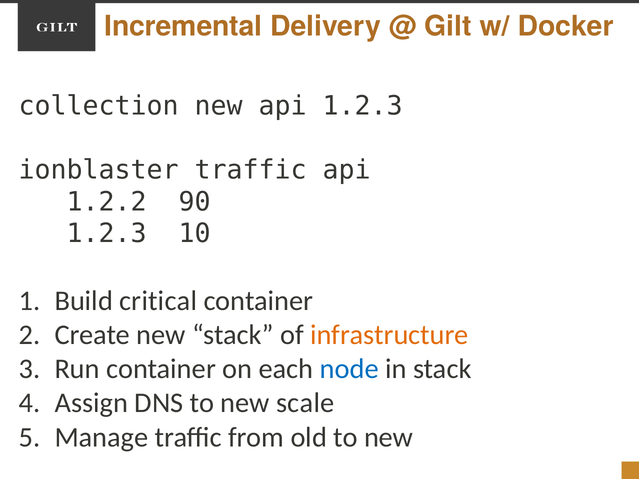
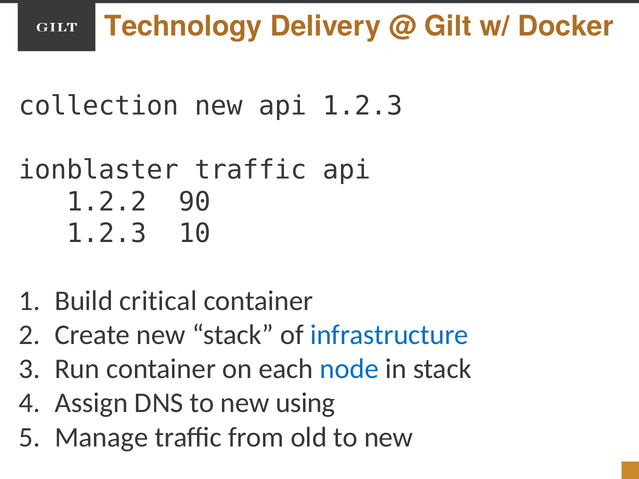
Incremental: Incremental -> Technology
infrastructure colour: orange -> blue
scale: scale -> using
